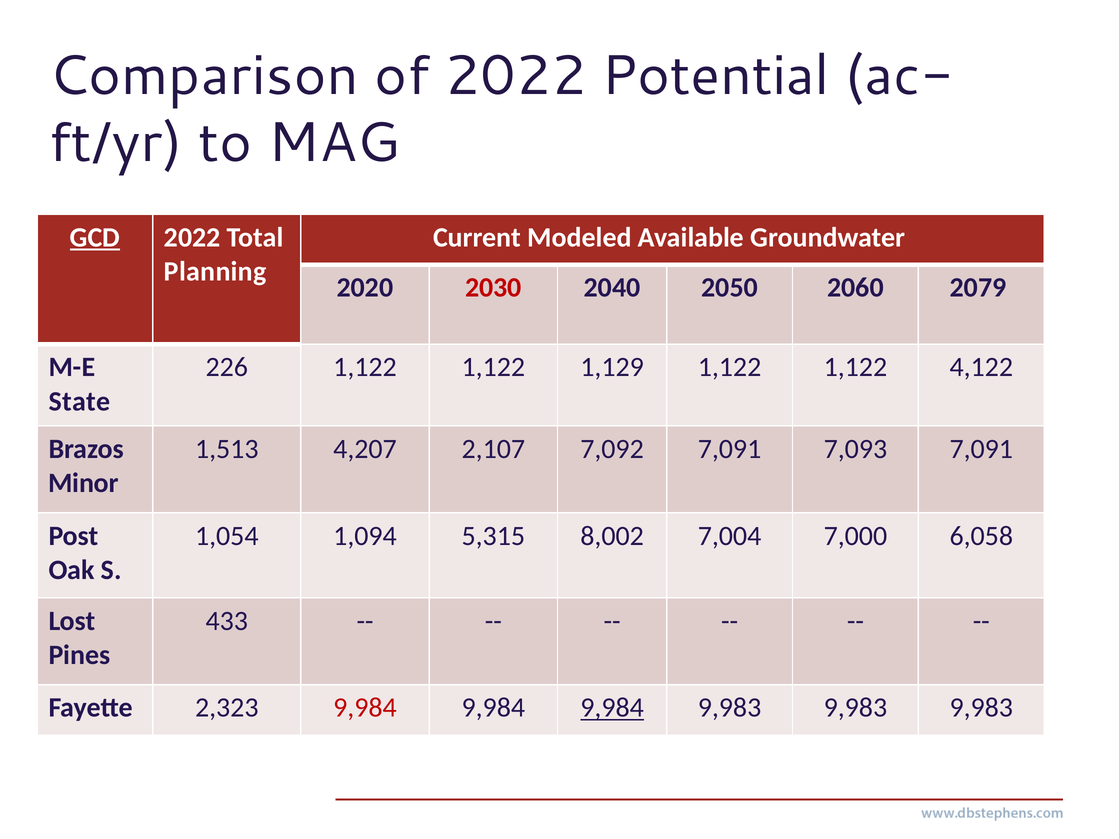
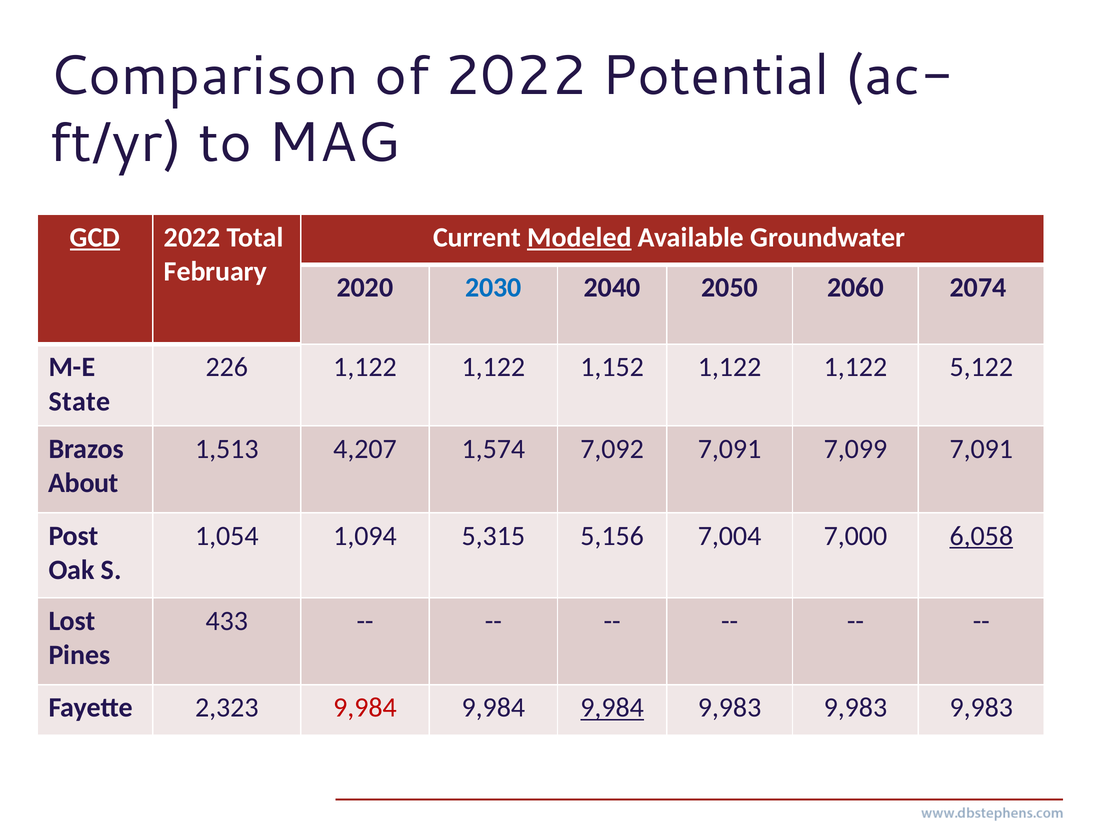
Modeled underline: none -> present
Planning: Planning -> February
2030 colour: red -> blue
2079: 2079 -> 2074
1,129: 1,129 -> 1,152
4,122: 4,122 -> 5,122
2,107: 2,107 -> 1,574
7,093: 7,093 -> 7,099
Minor: Minor -> About
8,002: 8,002 -> 5,156
6,058 underline: none -> present
